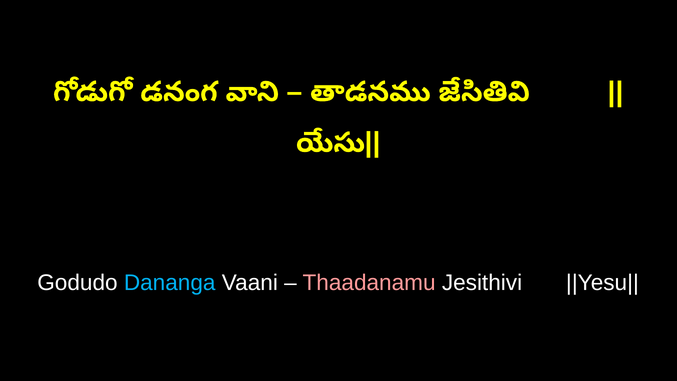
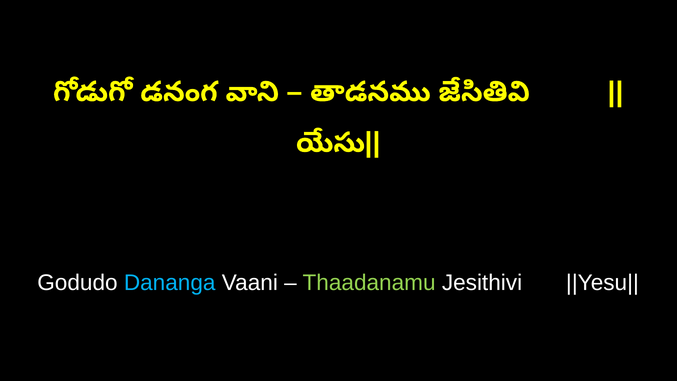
Thaadanamu colour: pink -> light green
